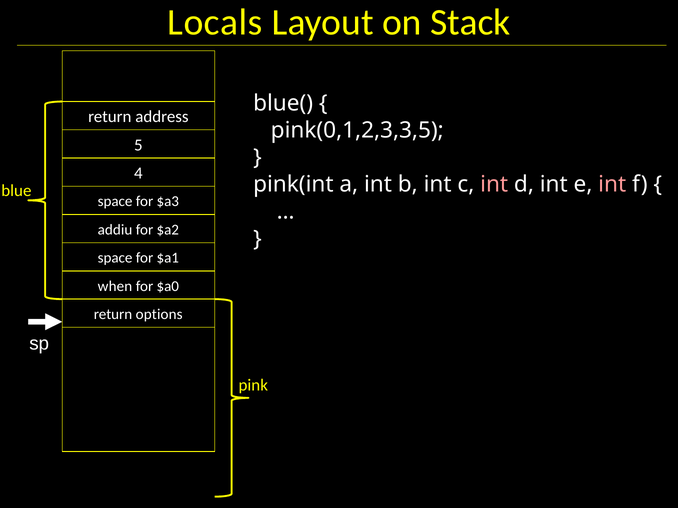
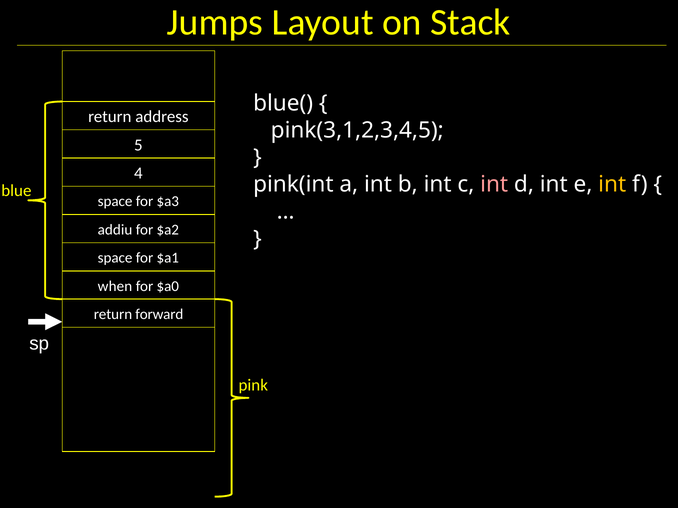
Locals: Locals -> Jumps
pink(0,1,2,3,3,5: pink(0,1,2,3,3,5 -> pink(3,1,2,3,4,5
int at (612, 185) colour: pink -> yellow
options: options -> forward
